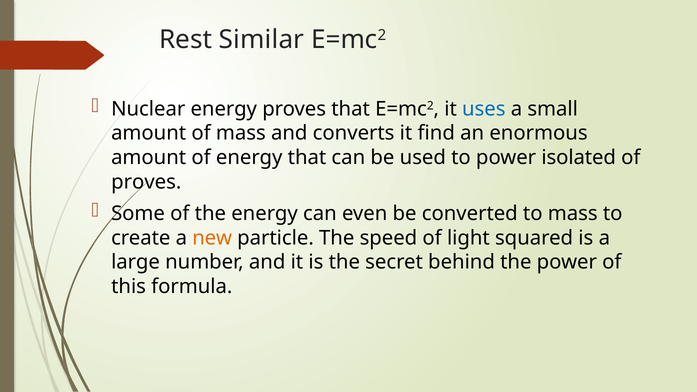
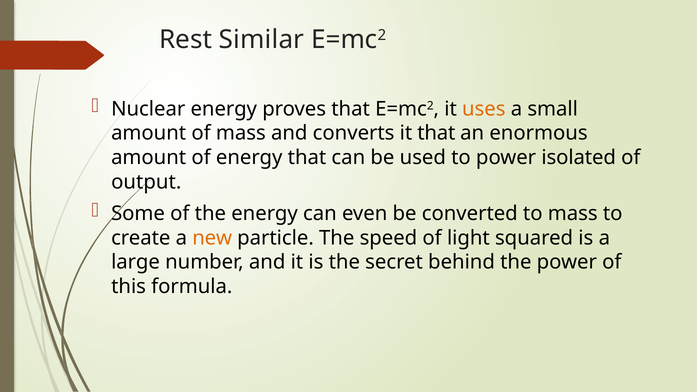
uses colour: blue -> orange
it find: find -> that
proves at (146, 182): proves -> output
